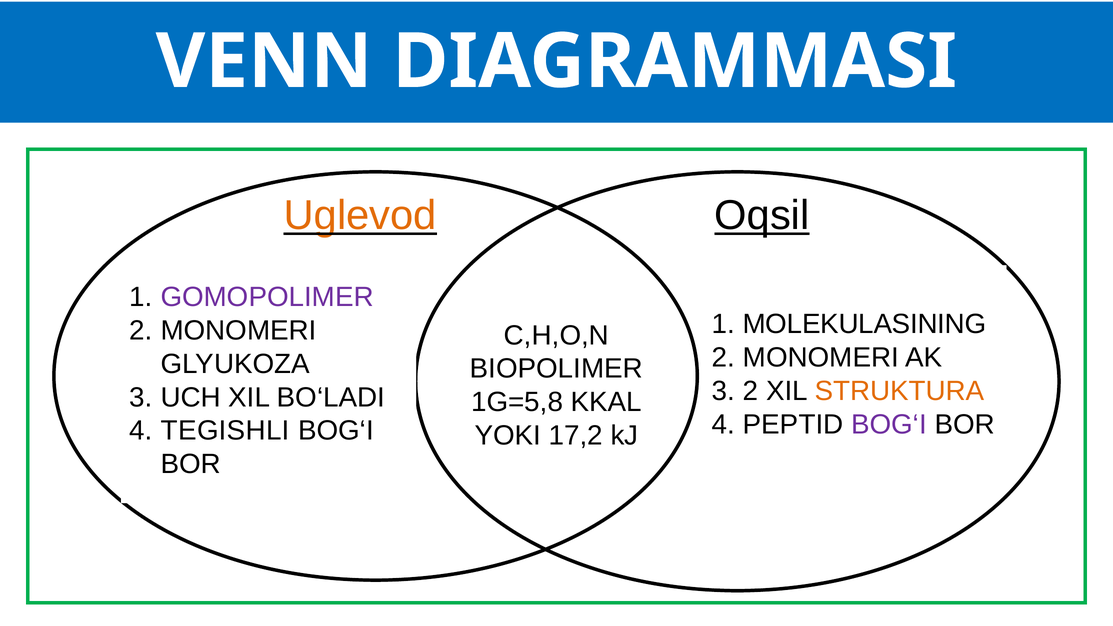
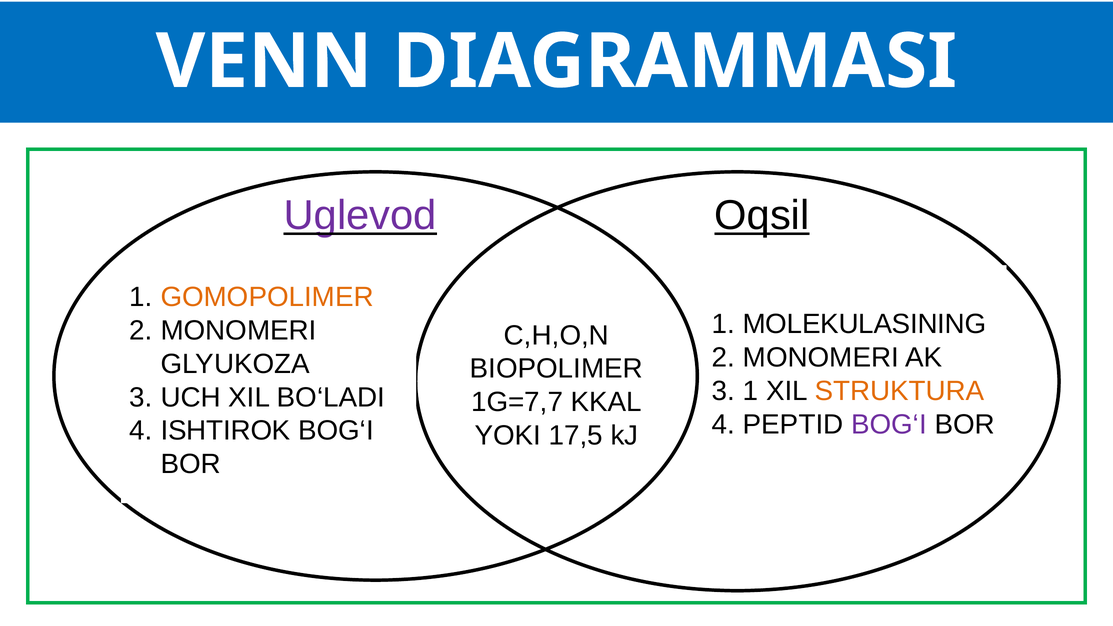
Uglevod colour: orange -> purple
GOMOPOLIMER colour: purple -> orange
2 at (751, 391): 2 -> 1
1G=5,8: 1G=5,8 -> 1G=7,7
TEGISHLI: TEGISHLI -> ISHTIROK
17,2: 17,2 -> 17,5
